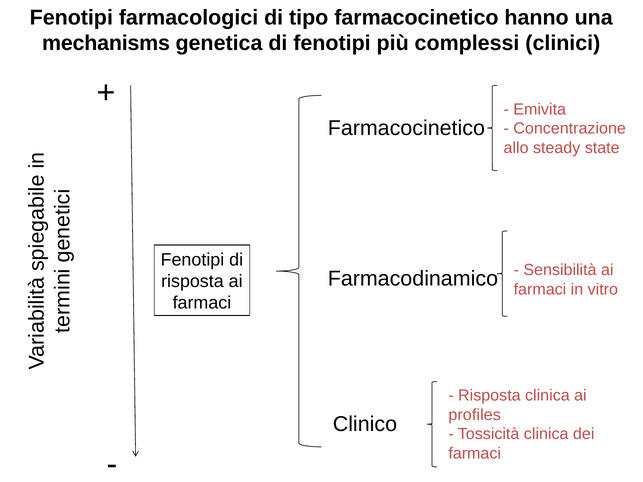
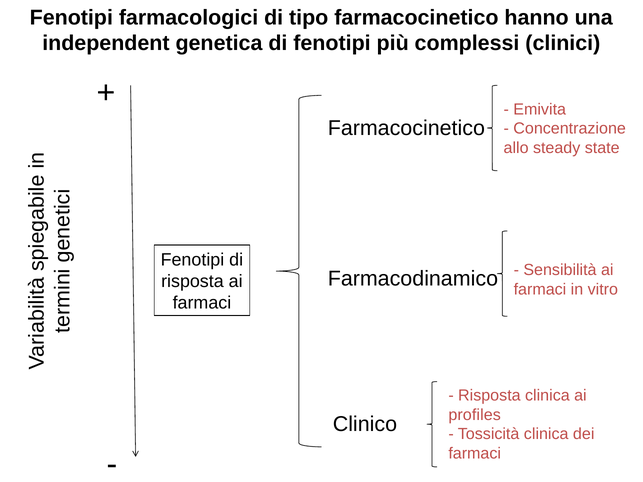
mechanisms: mechanisms -> independent
